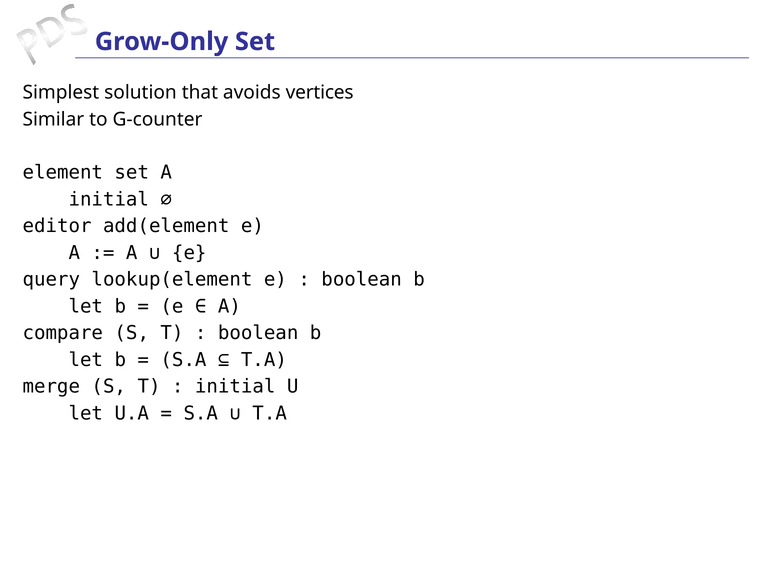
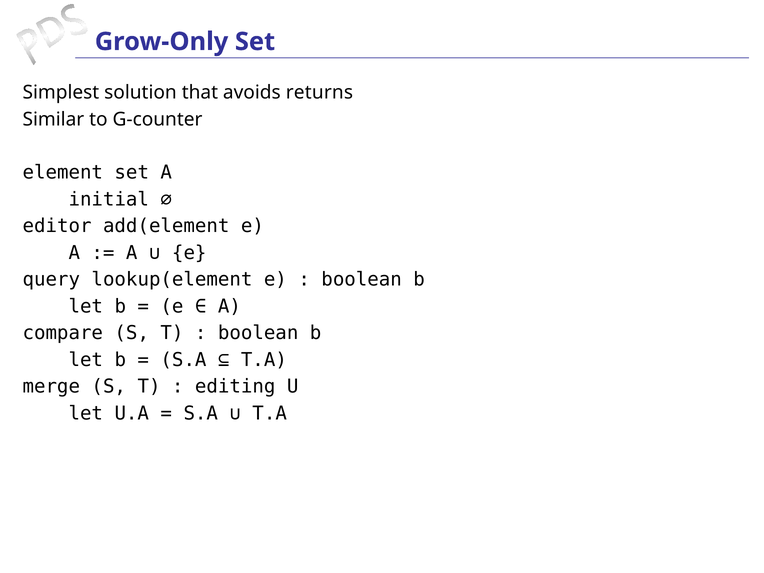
vertices: vertices -> returns
initial at (235, 387): initial -> editing
